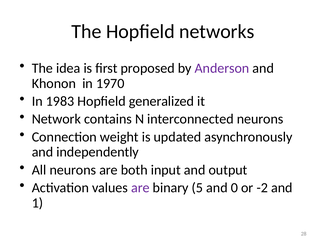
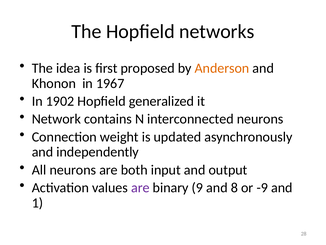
Anderson colour: purple -> orange
1970: 1970 -> 1967
1983: 1983 -> 1902
5: 5 -> 9
0: 0 -> 8
-2: -2 -> -9
